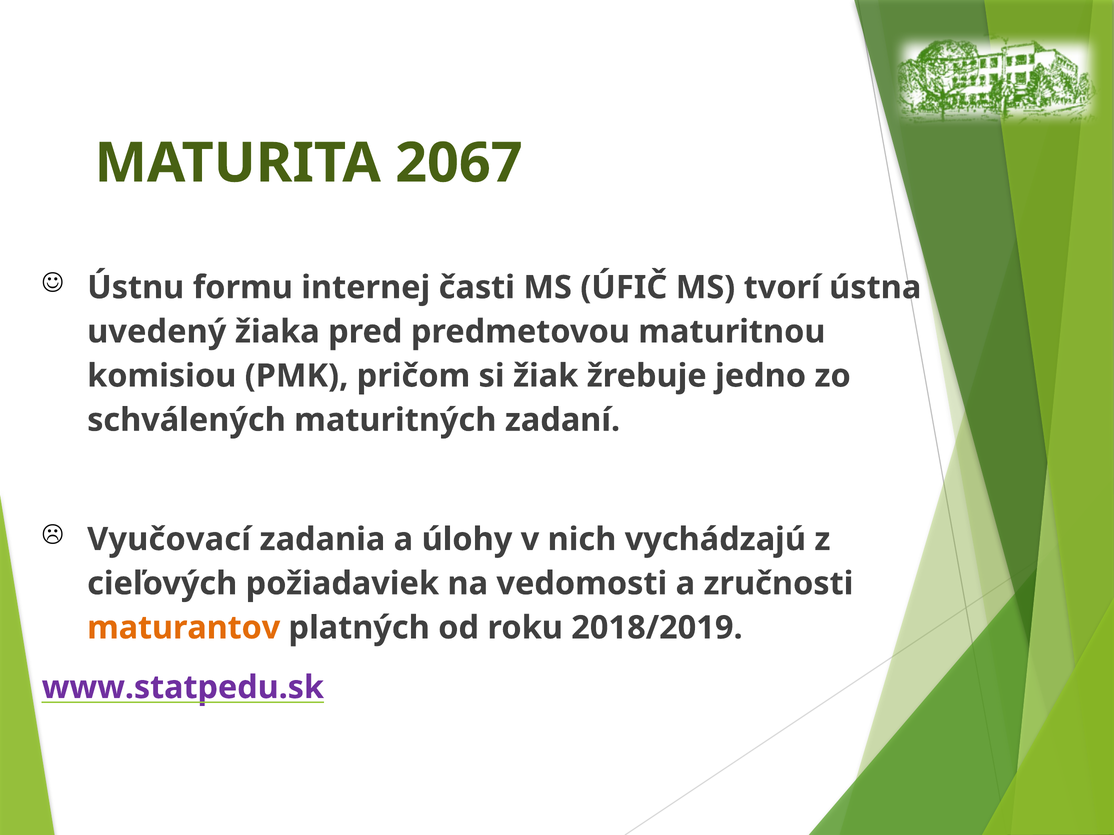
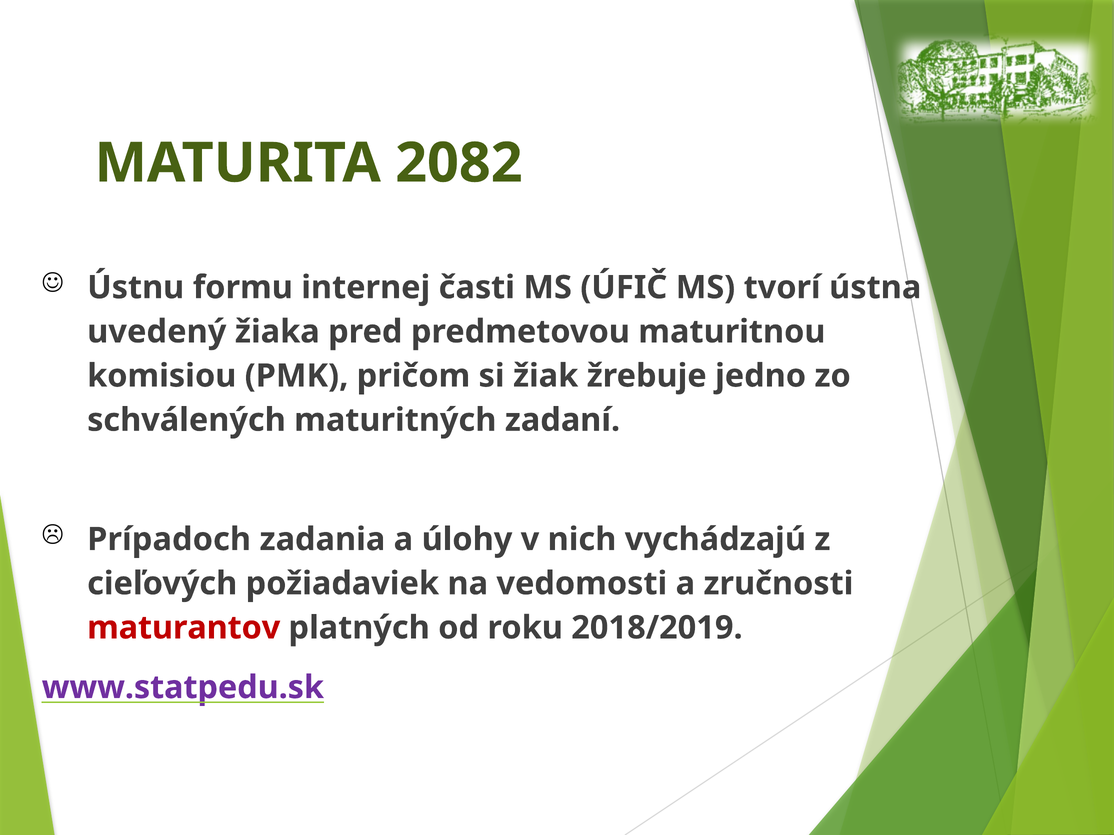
2067: 2067 -> 2082
Vyučovací: Vyučovací -> Prípadoch
maturantov colour: orange -> red
